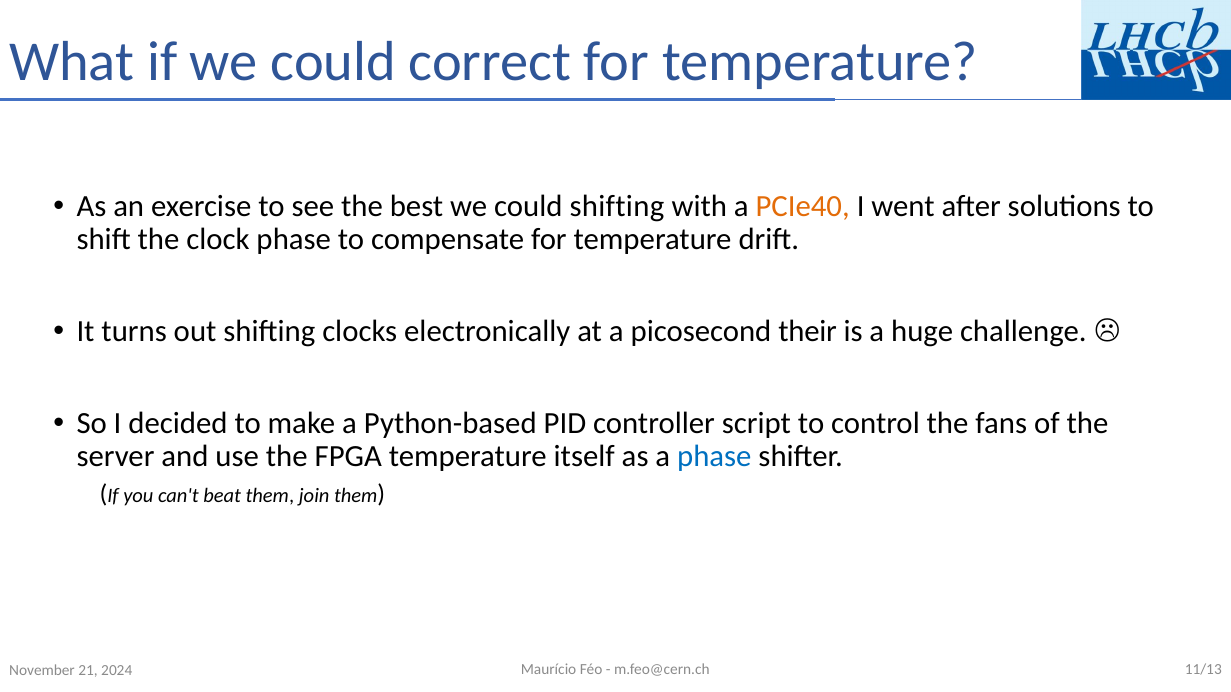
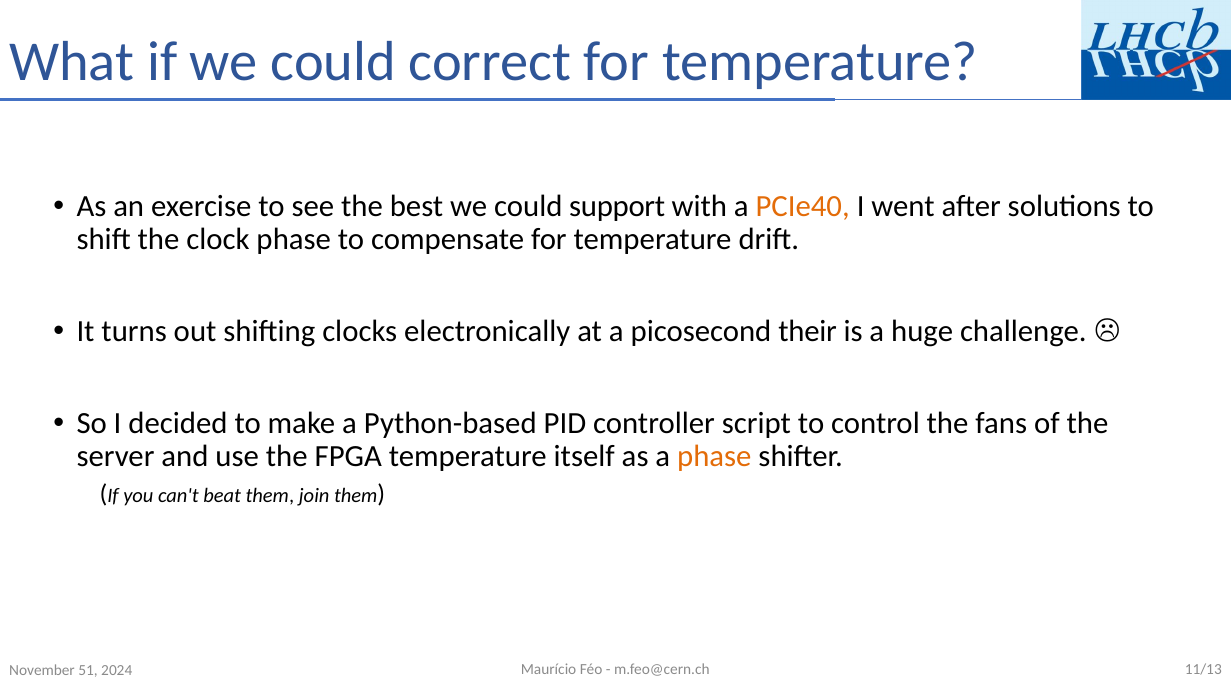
could shifting: shifting -> support
phase at (714, 457) colour: blue -> orange
21: 21 -> 51
